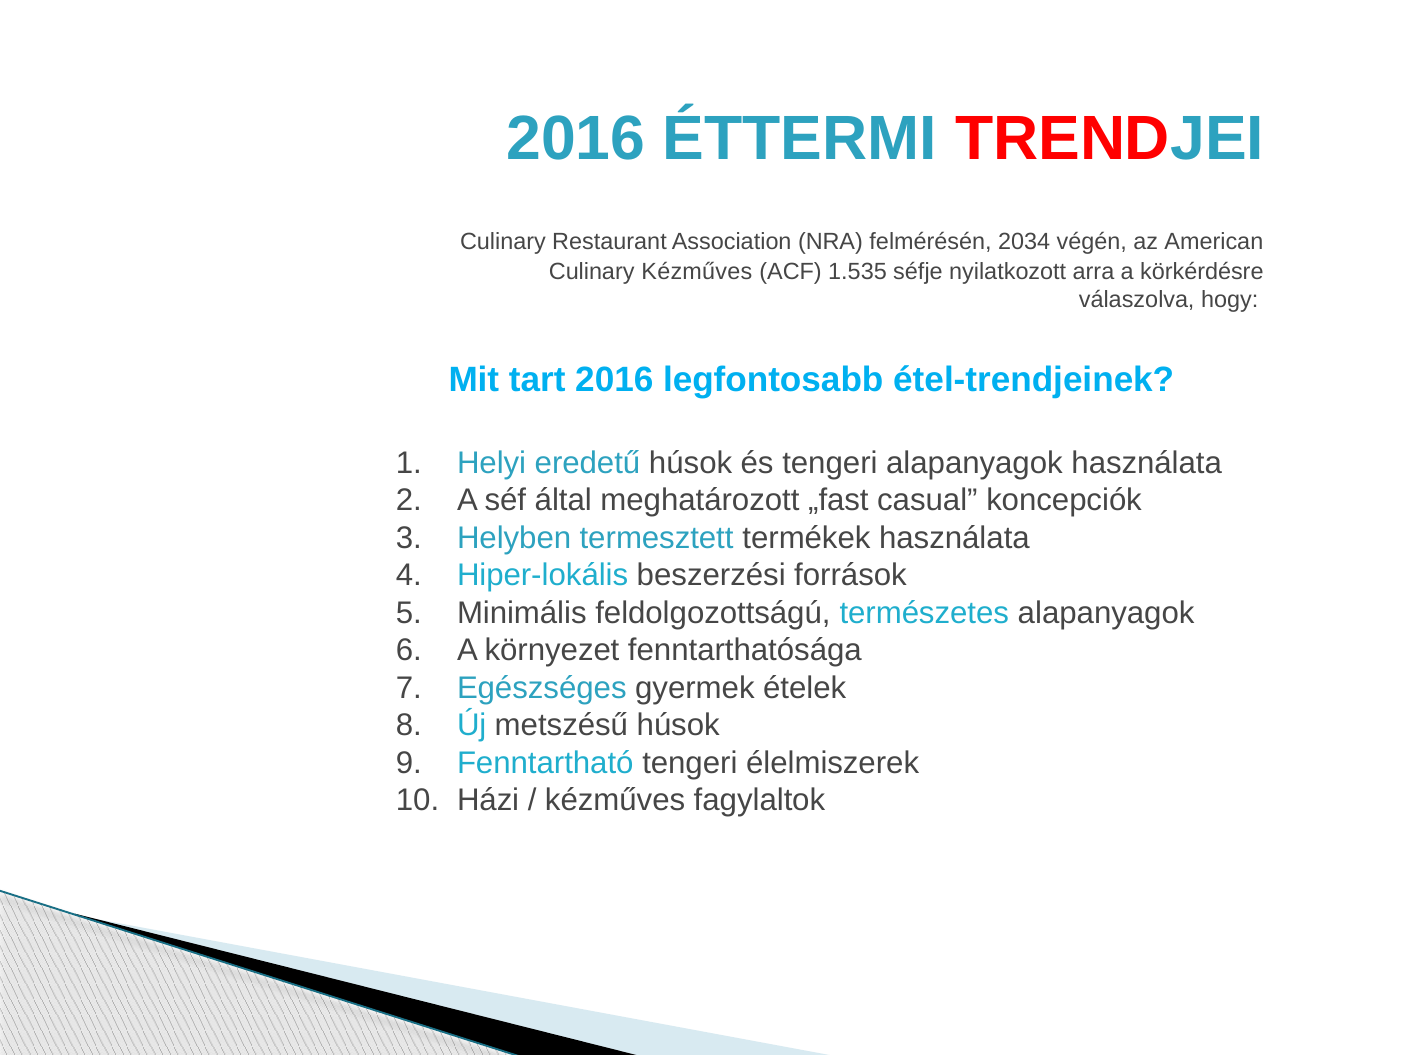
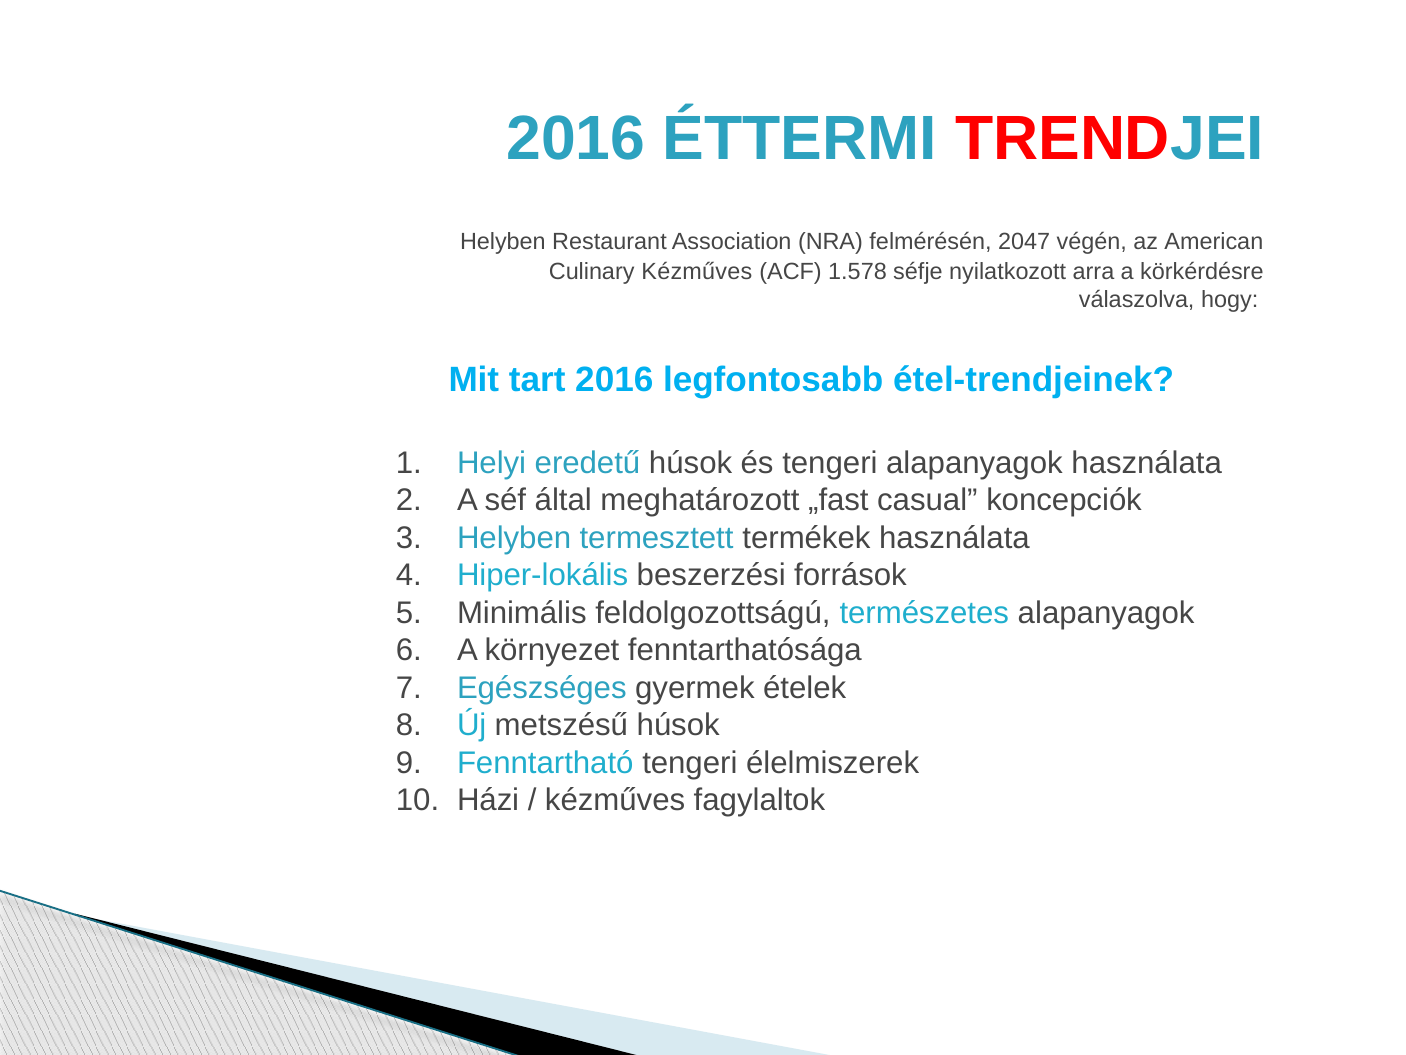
Culinary at (503, 242): Culinary -> Helyben
2034: 2034 -> 2047
1.535: 1.535 -> 1.578
